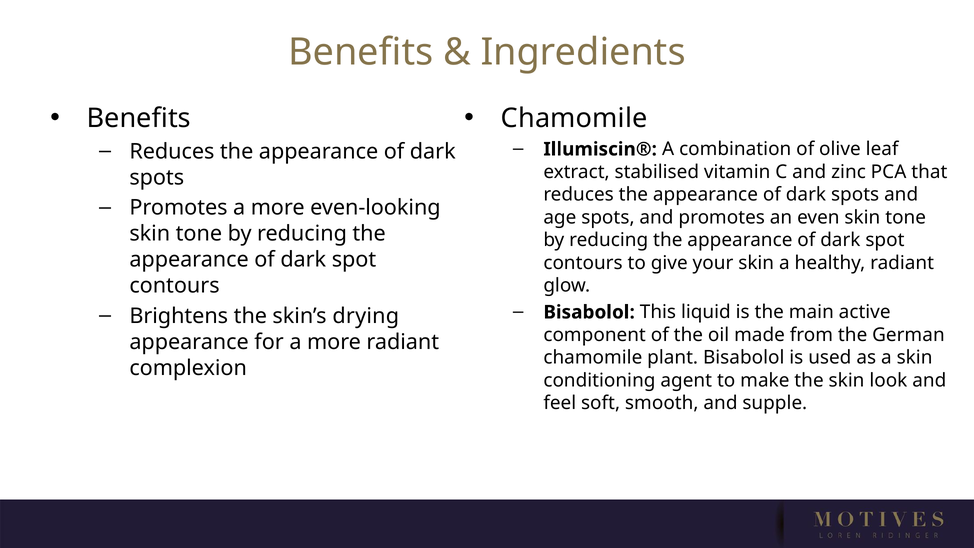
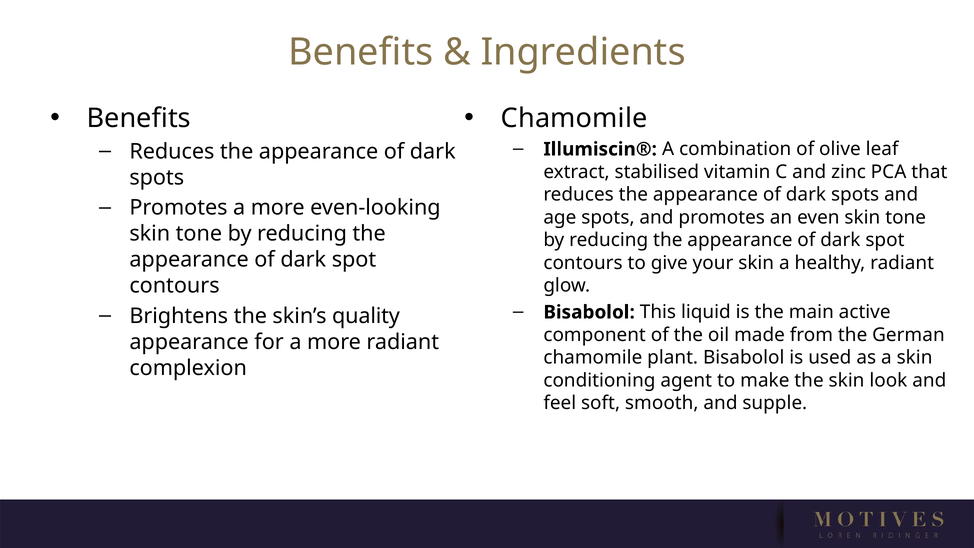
drying: drying -> quality
